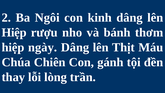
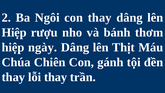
con kinh: kinh -> thay
lỗi lòng: lòng -> thay
